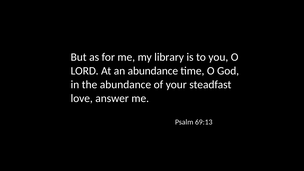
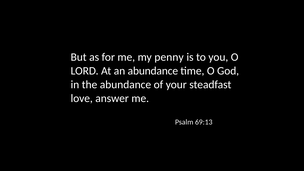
library: library -> penny
